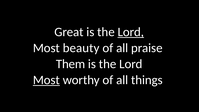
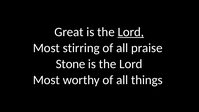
beauty: beauty -> stirring
Them: Them -> Stone
Most at (46, 80) underline: present -> none
